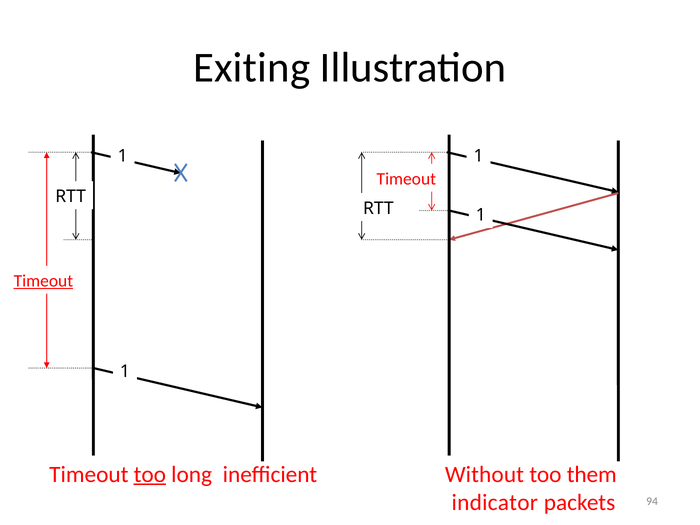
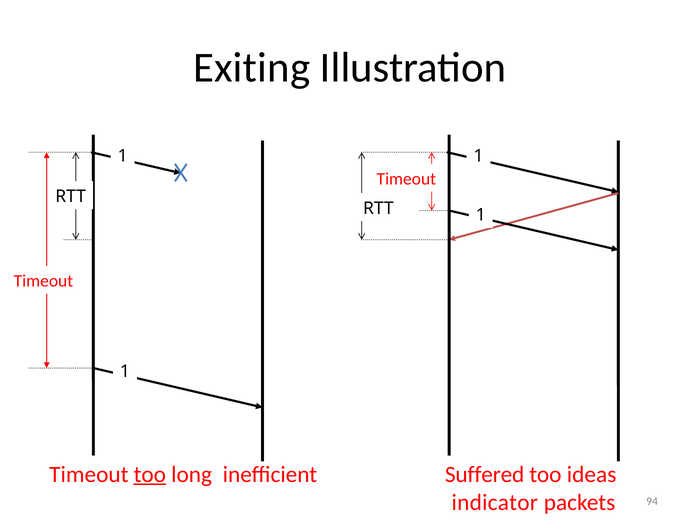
Timeout at (43, 281) underline: present -> none
Without: Without -> Suffered
them: them -> ideas
